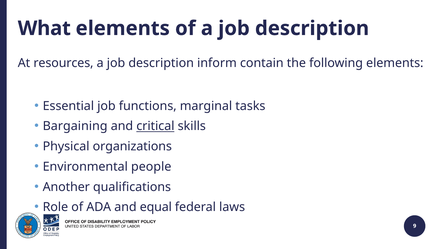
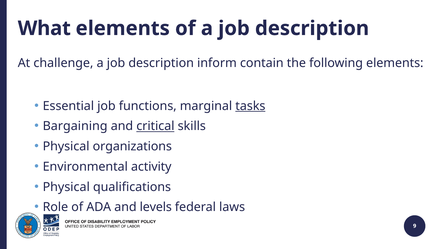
resources: resources -> challenge
tasks underline: none -> present
people: people -> activity
Another at (66, 187): Another -> Physical
equal: equal -> levels
